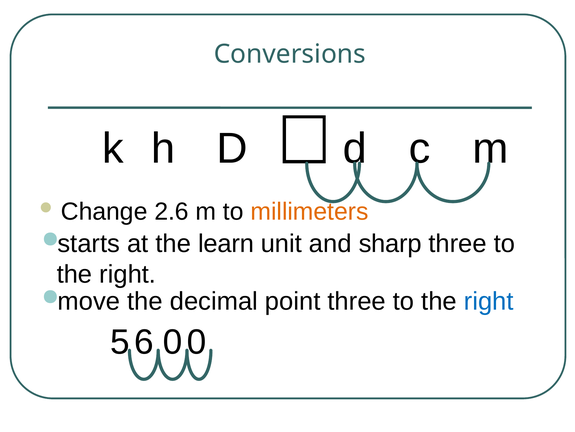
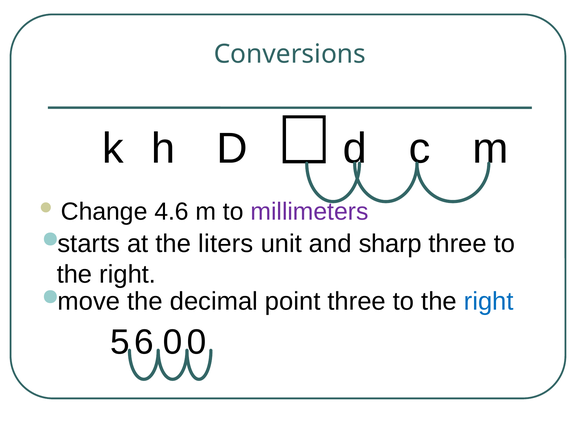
2.6: 2.6 -> 4.6
millimeters colour: orange -> purple
learn: learn -> liters
